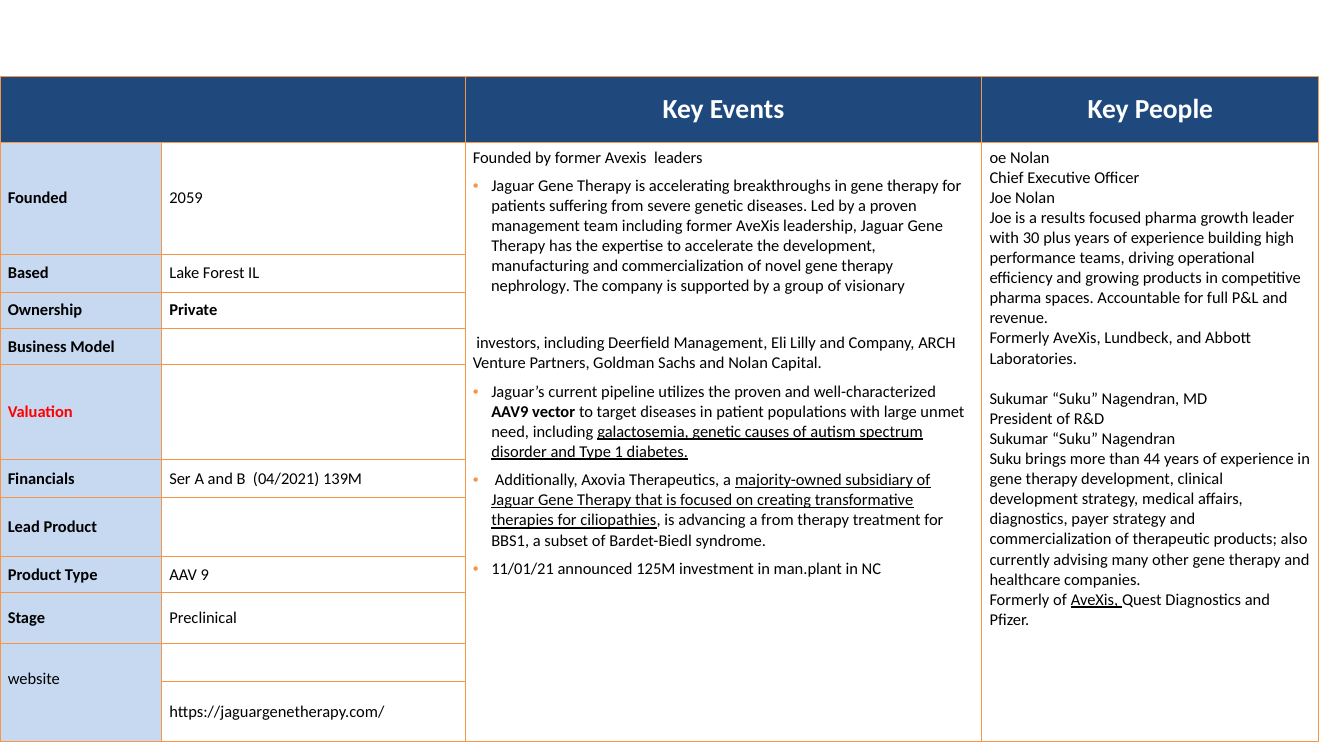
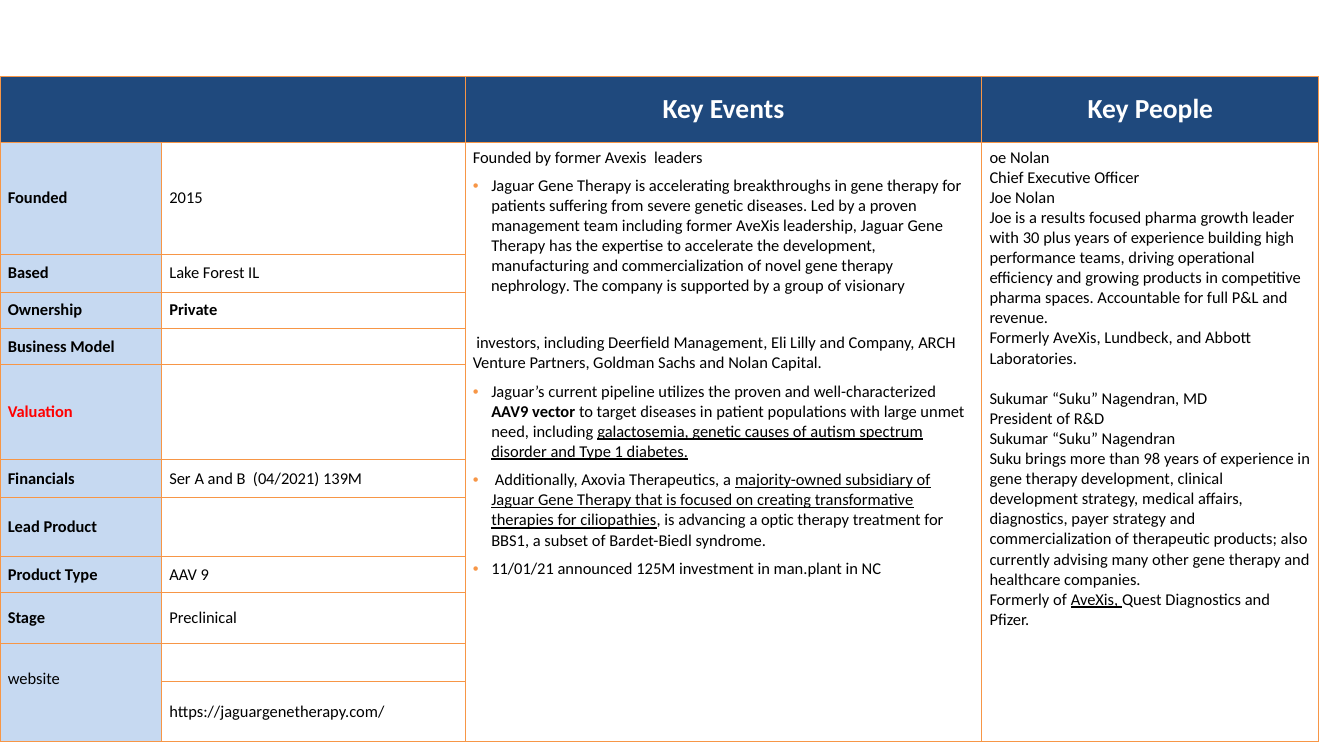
2059: 2059 -> 2015
44: 44 -> 98
a from: from -> optic
